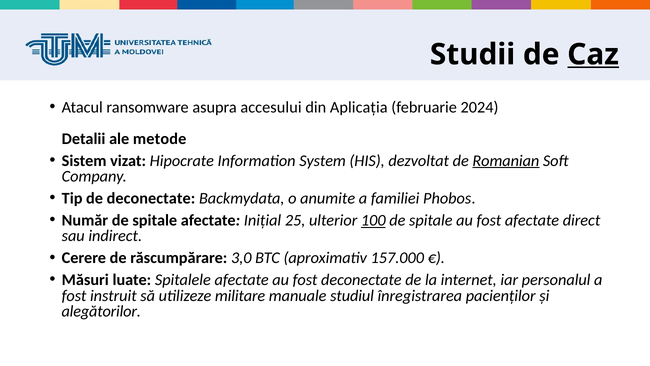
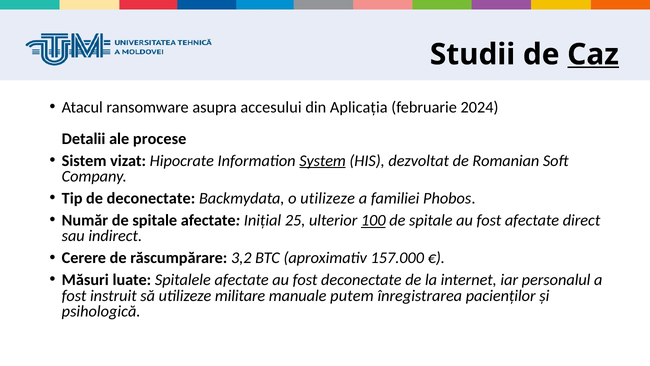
metode: metode -> procese
System underline: none -> present
Romanian underline: present -> none
o anumite: anumite -> utilizeze
3,0: 3,0 -> 3,2
studiul: studiul -> putem
alegătorilor: alegătorilor -> psihologică
